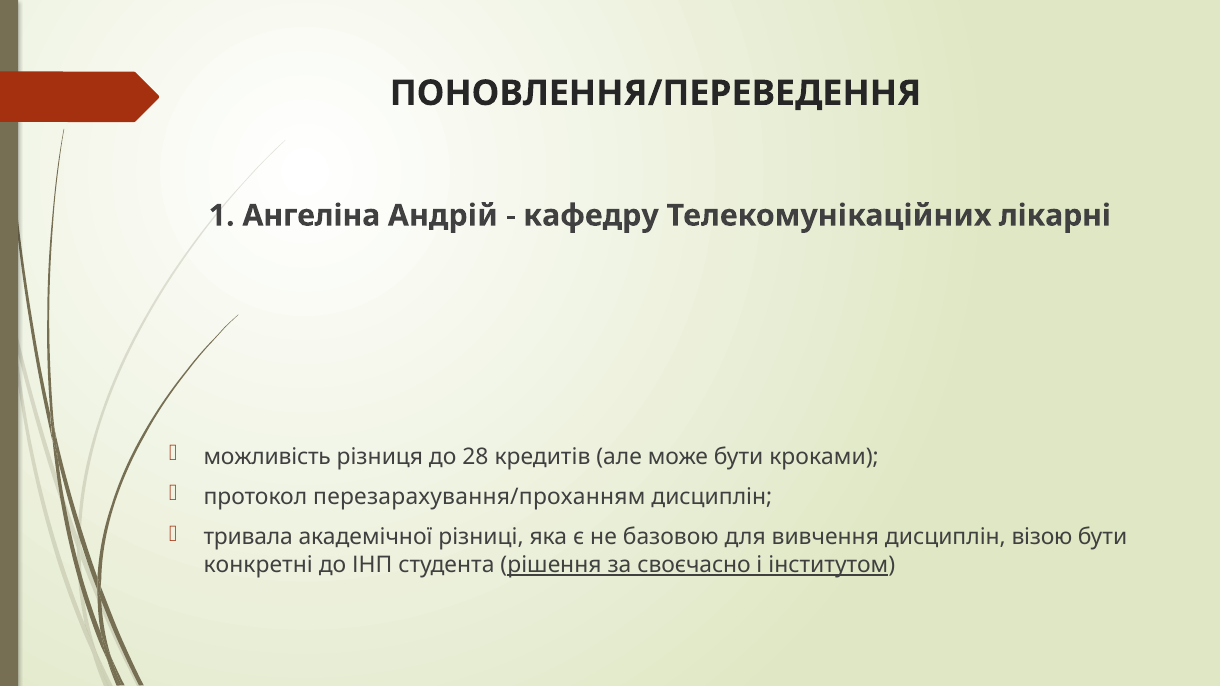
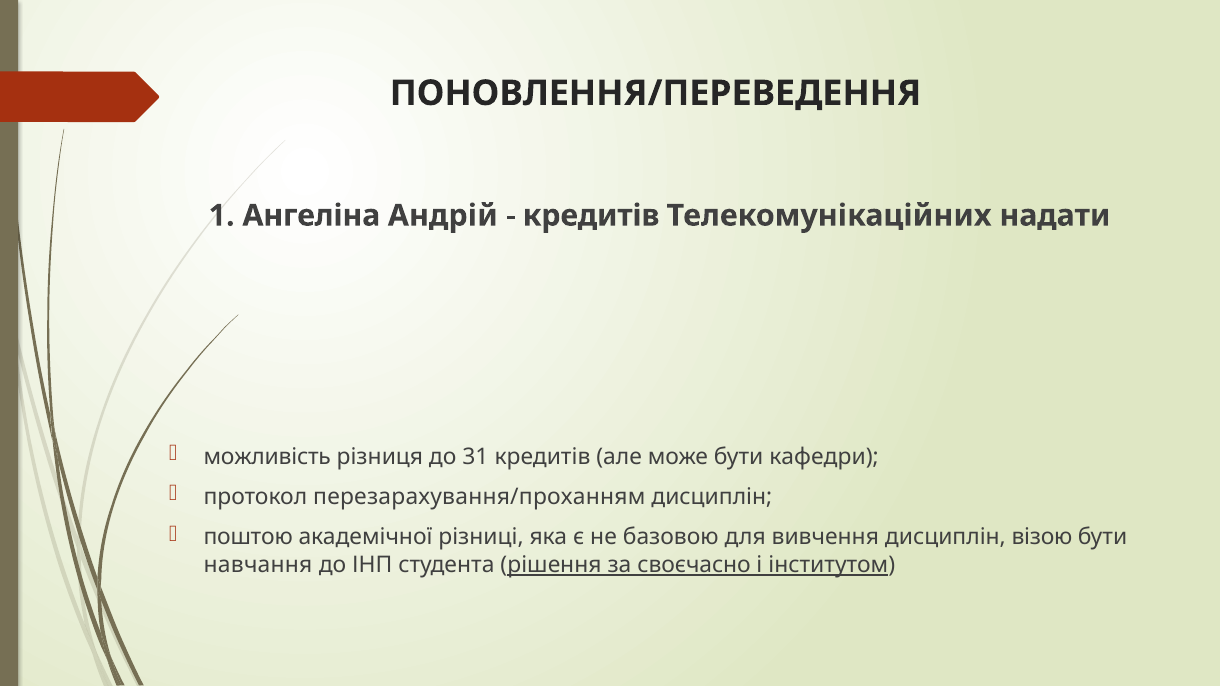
кафедру at (591, 216): кафедру -> кредитів
лікарні: лікарні -> надати
28: 28 -> 31
кроками: кроками -> кафедри
тривала: тривала -> поштою
конкретні: конкретні -> навчання
